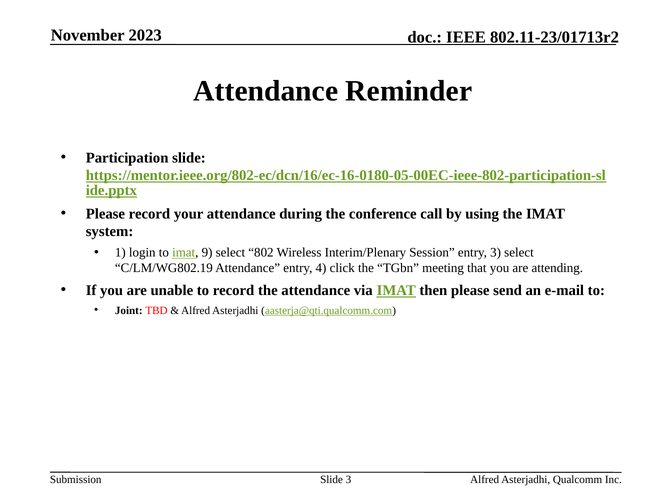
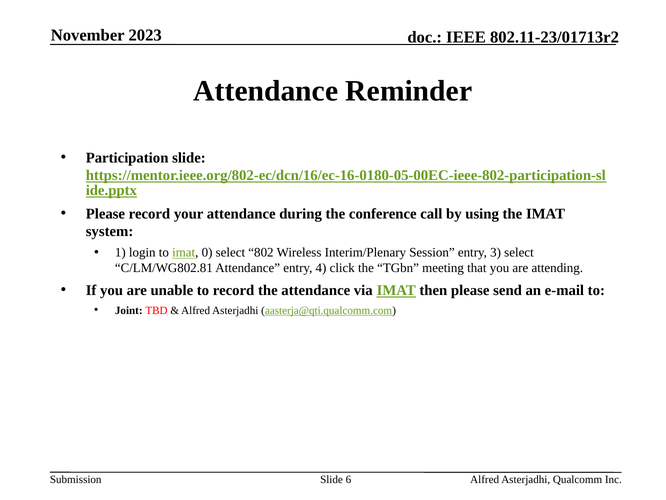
9: 9 -> 0
C/LM/WG802.19: C/LM/WG802.19 -> C/LM/WG802.81
Slide 3: 3 -> 6
